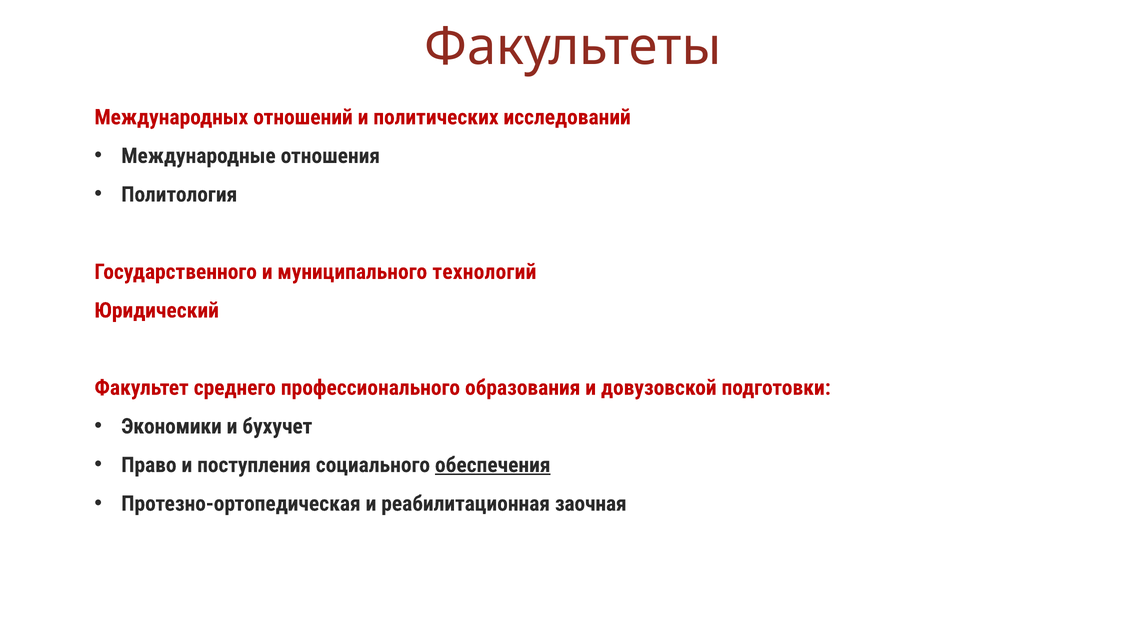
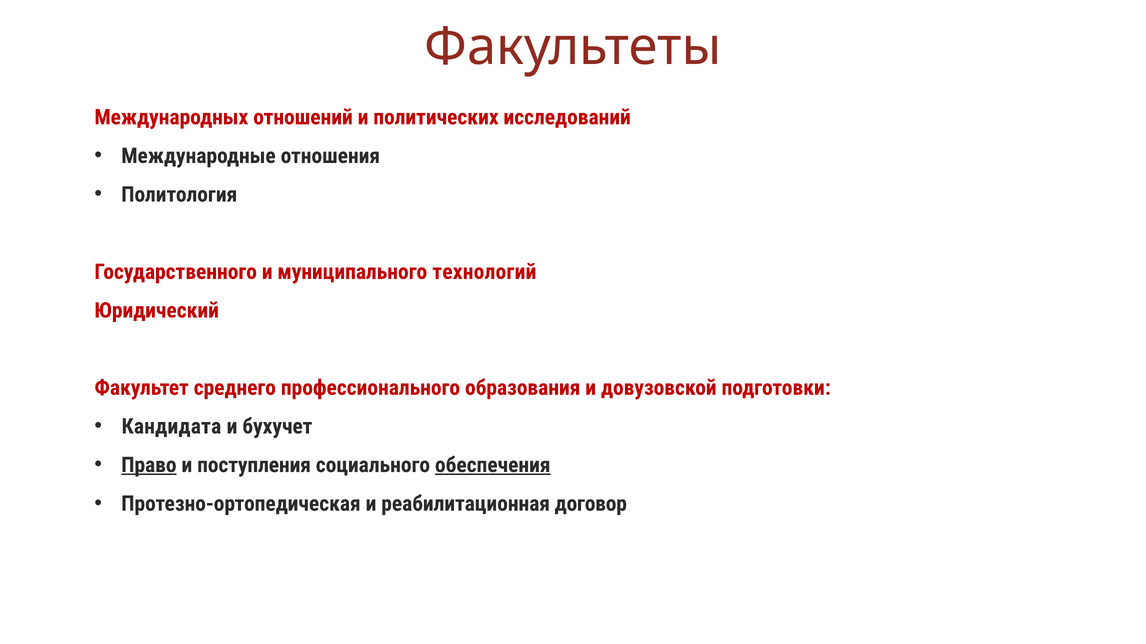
Экономики: Экономики -> Кандидата
Право underline: none -> present
заочная: заочная -> договор
